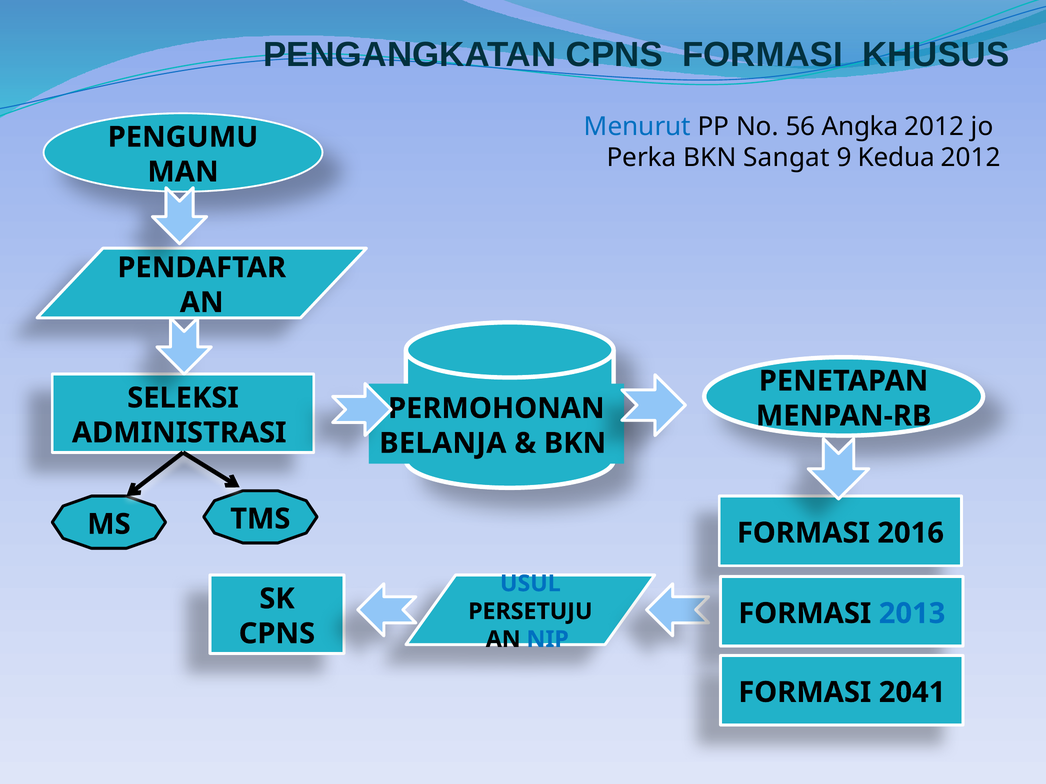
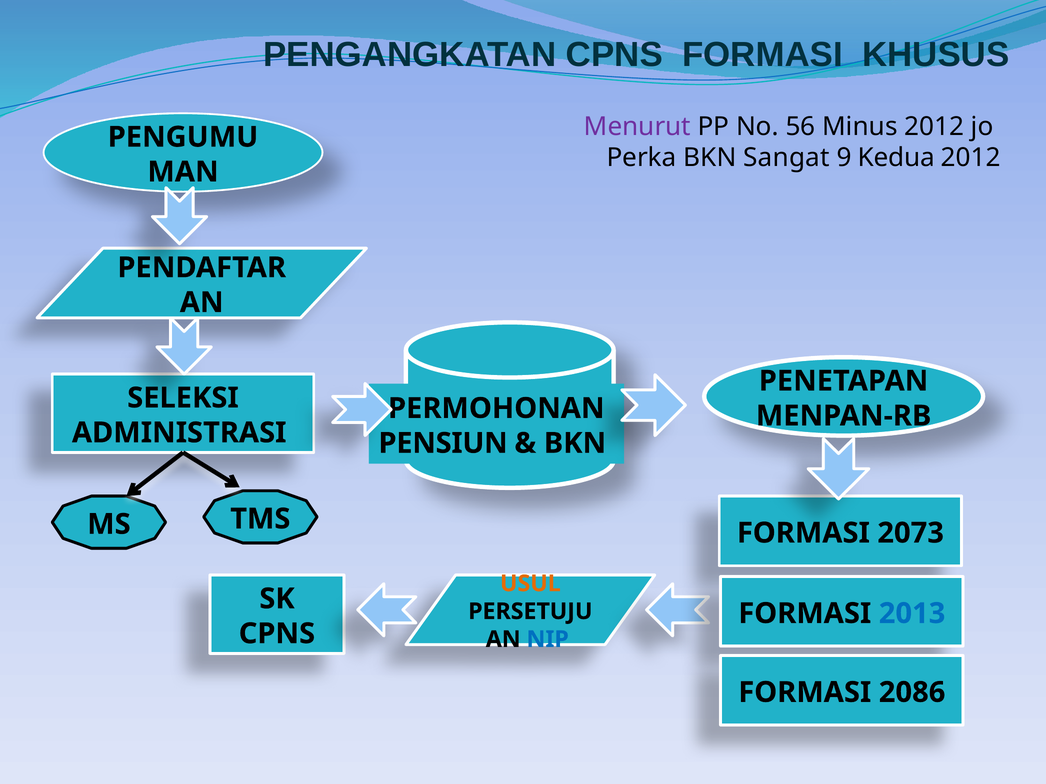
Menurut colour: blue -> purple
Angka: Angka -> Minus
BELANJA: BELANJA -> PENSIUN
2016: 2016 -> 2073
USUL colour: blue -> orange
2041: 2041 -> 2086
